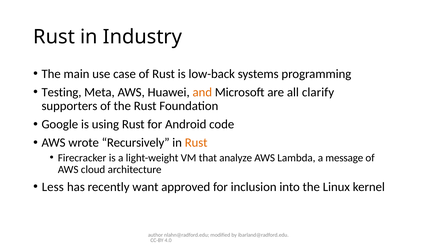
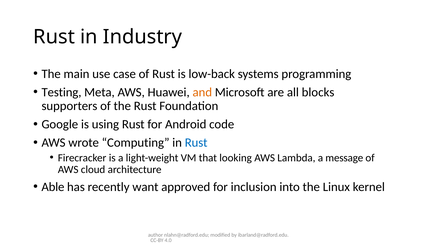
clarify: clarify -> blocks
Recursively: Recursively -> Computing
Rust at (196, 143) colour: orange -> blue
analyze: analyze -> looking
Less: Less -> Able
